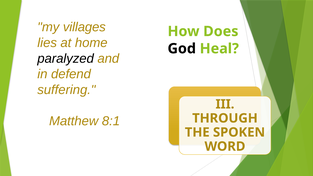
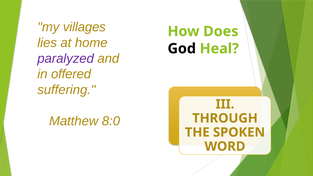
paralyzed colour: black -> purple
defend: defend -> offered
8:1: 8:1 -> 8:0
